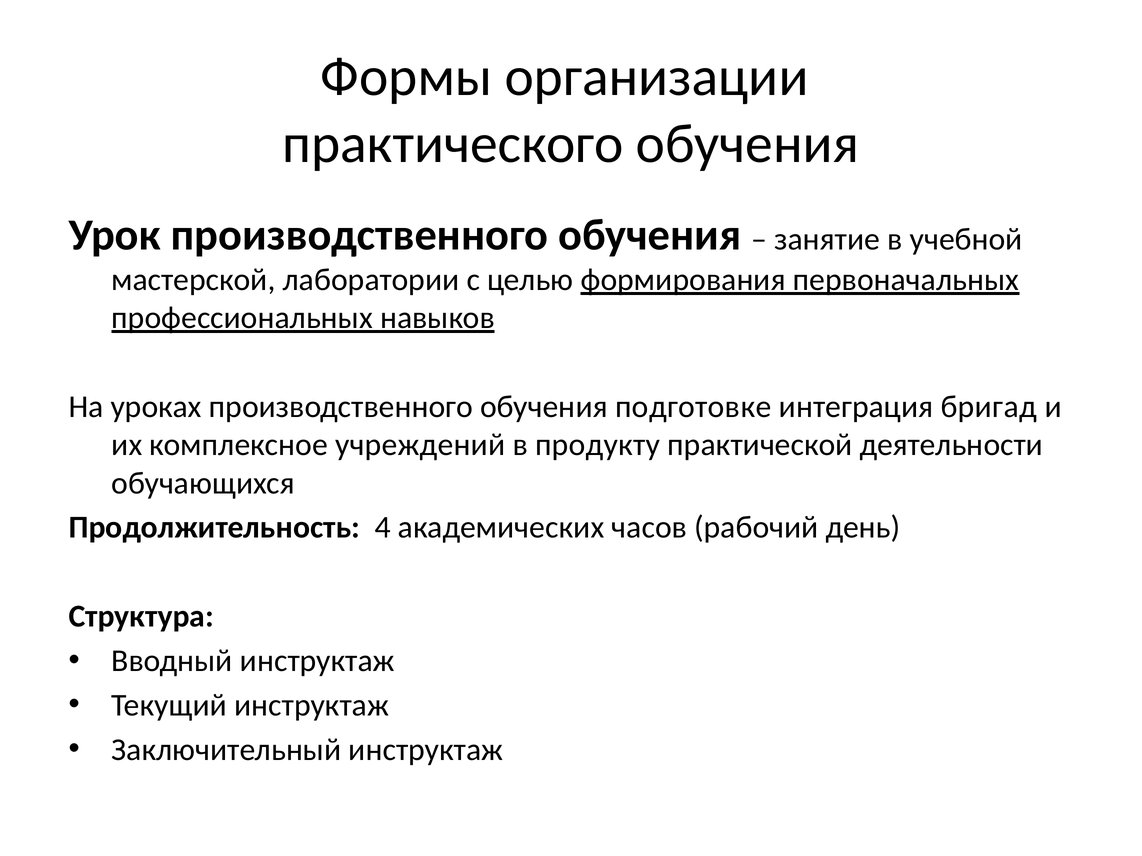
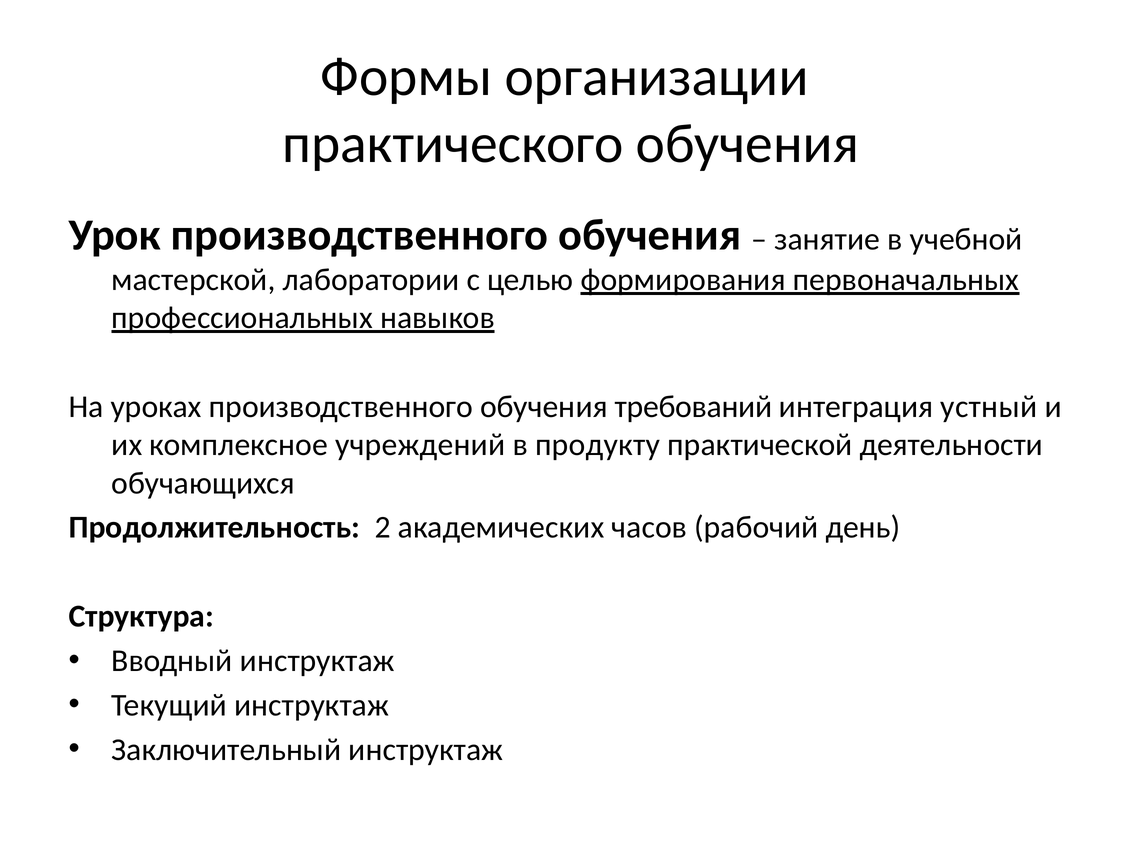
подготовке: подготовке -> требований
бригад: бригад -> устный
4: 4 -> 2
